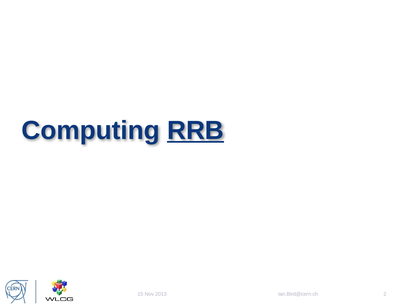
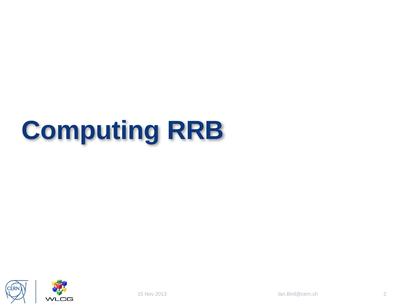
RRB underline: present -> none
